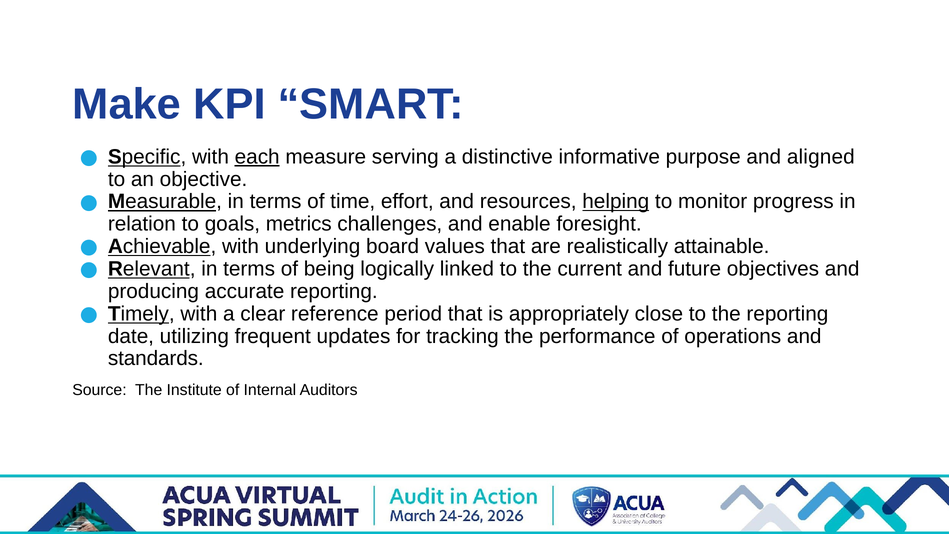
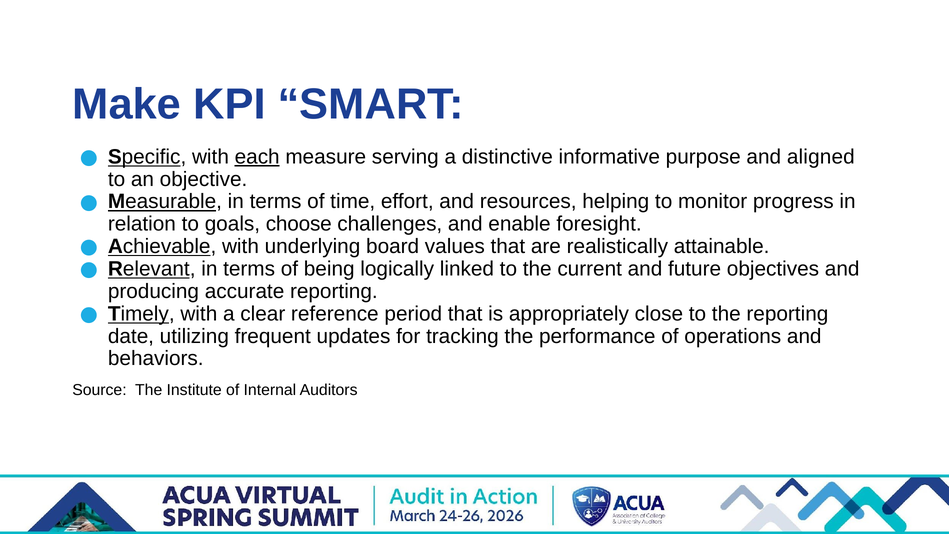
helping underline: present -> none
metrics: metrics -> choose
standards: standards -> behaviors
